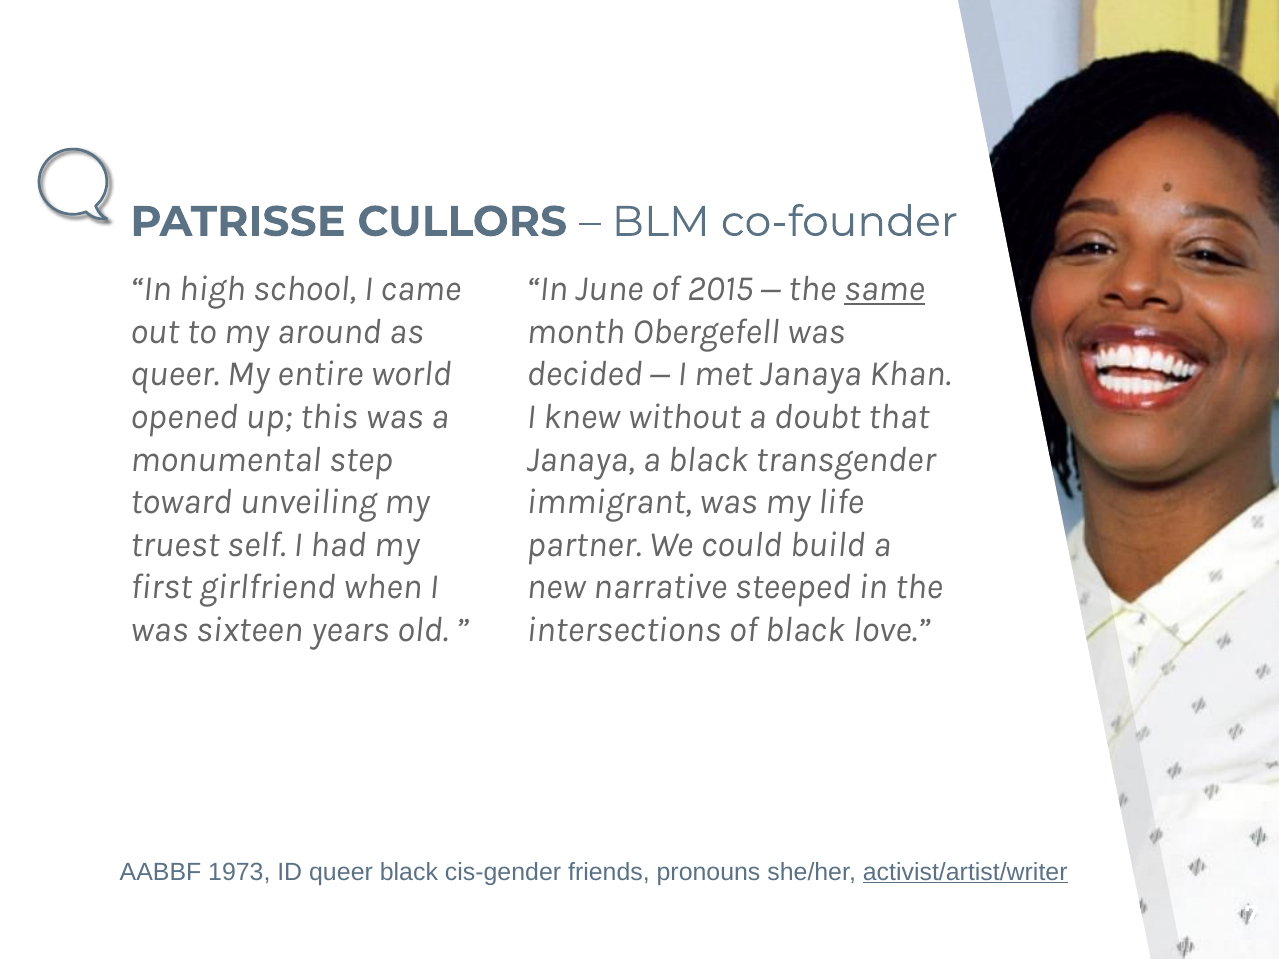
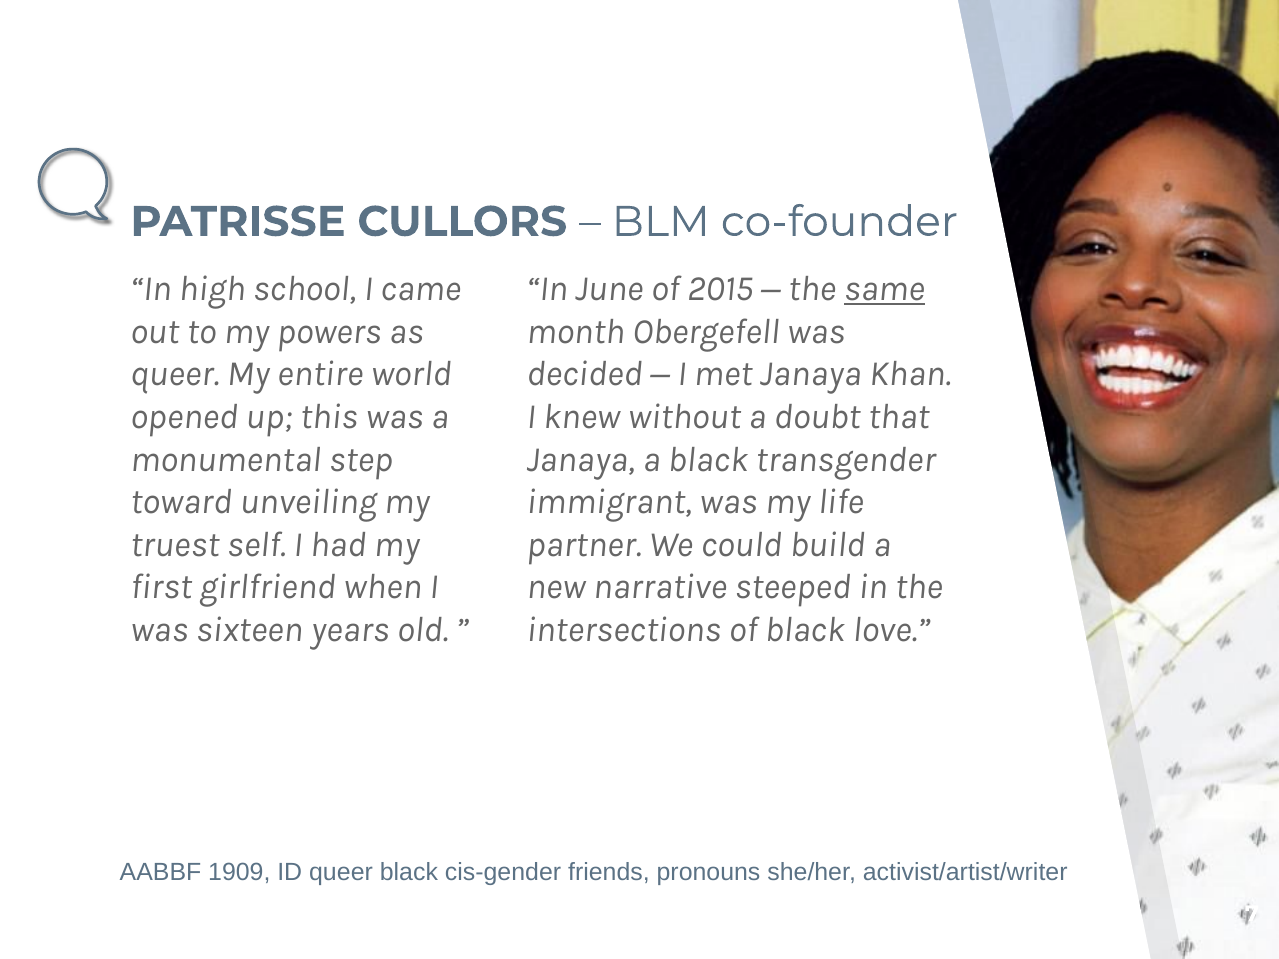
around: around -> powers
1973: 1973 -> 1909
activist/artist/writer underline: present -> none
